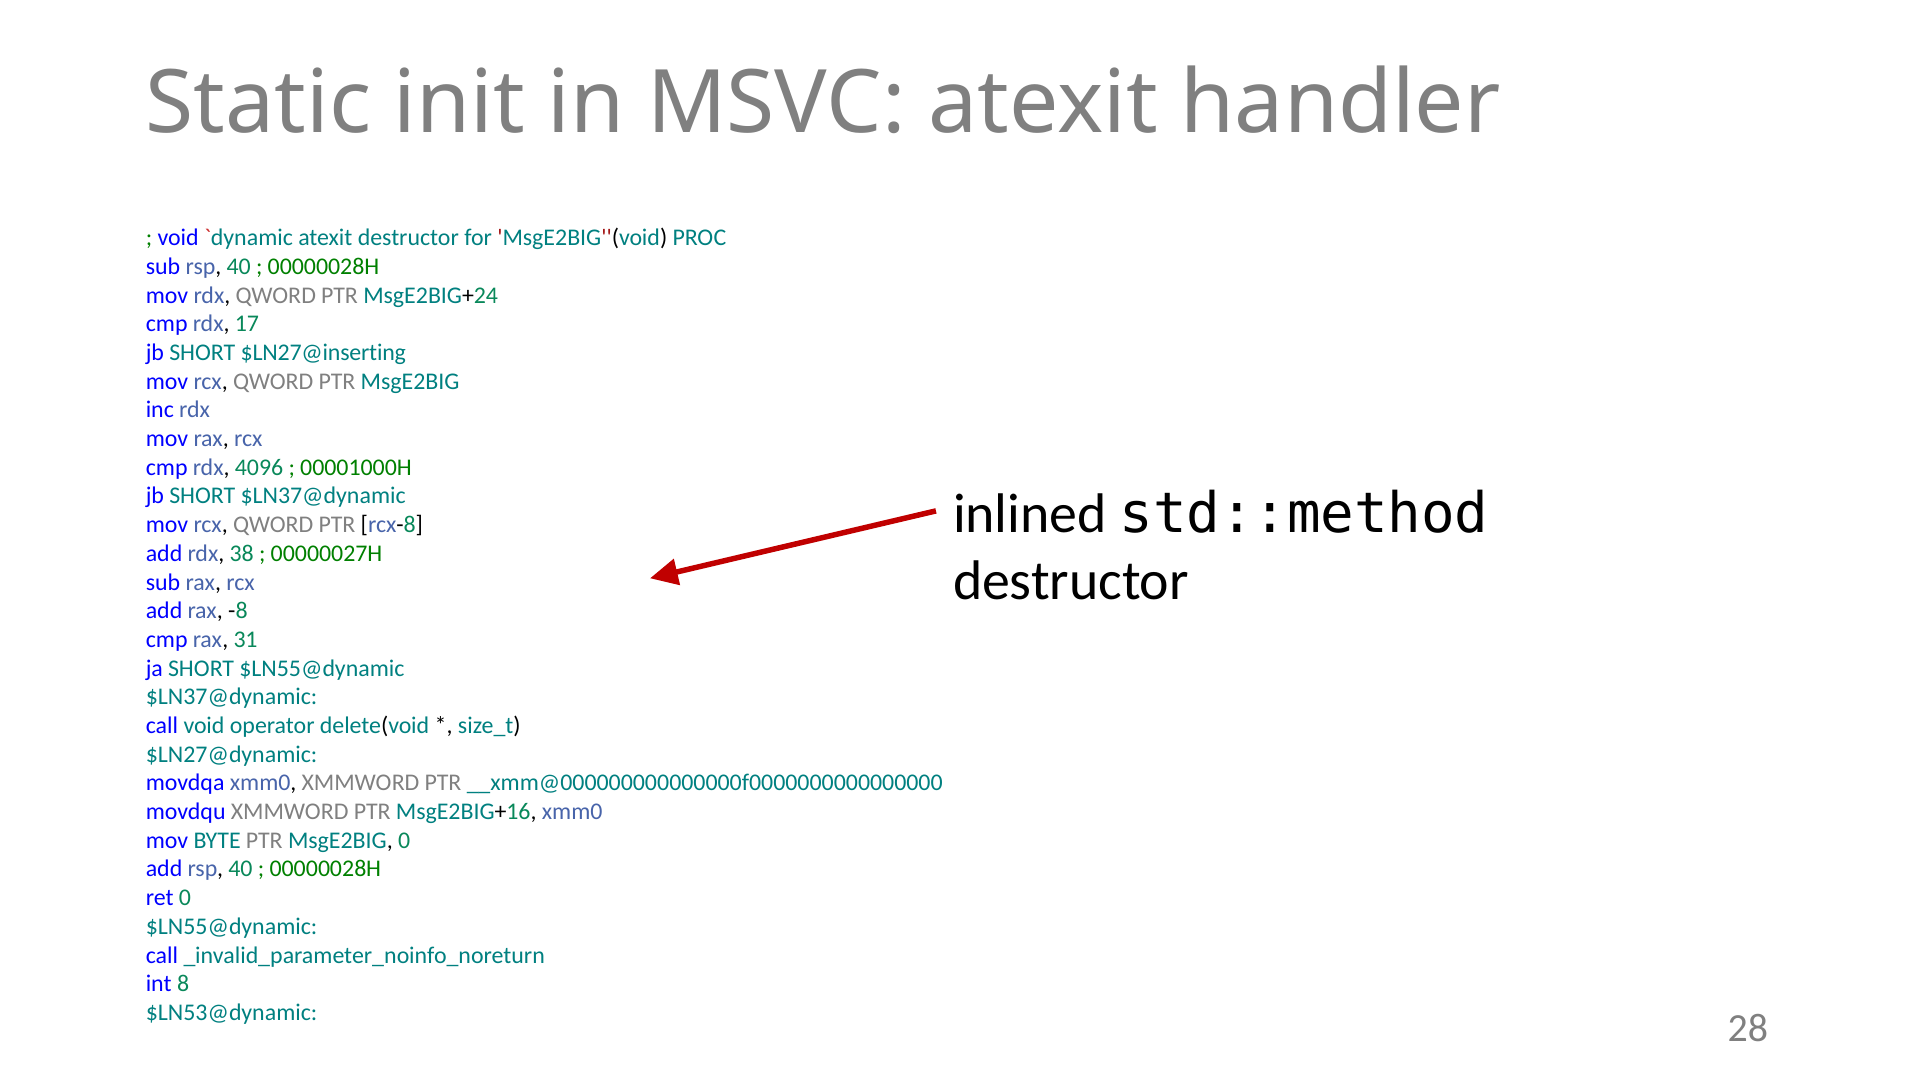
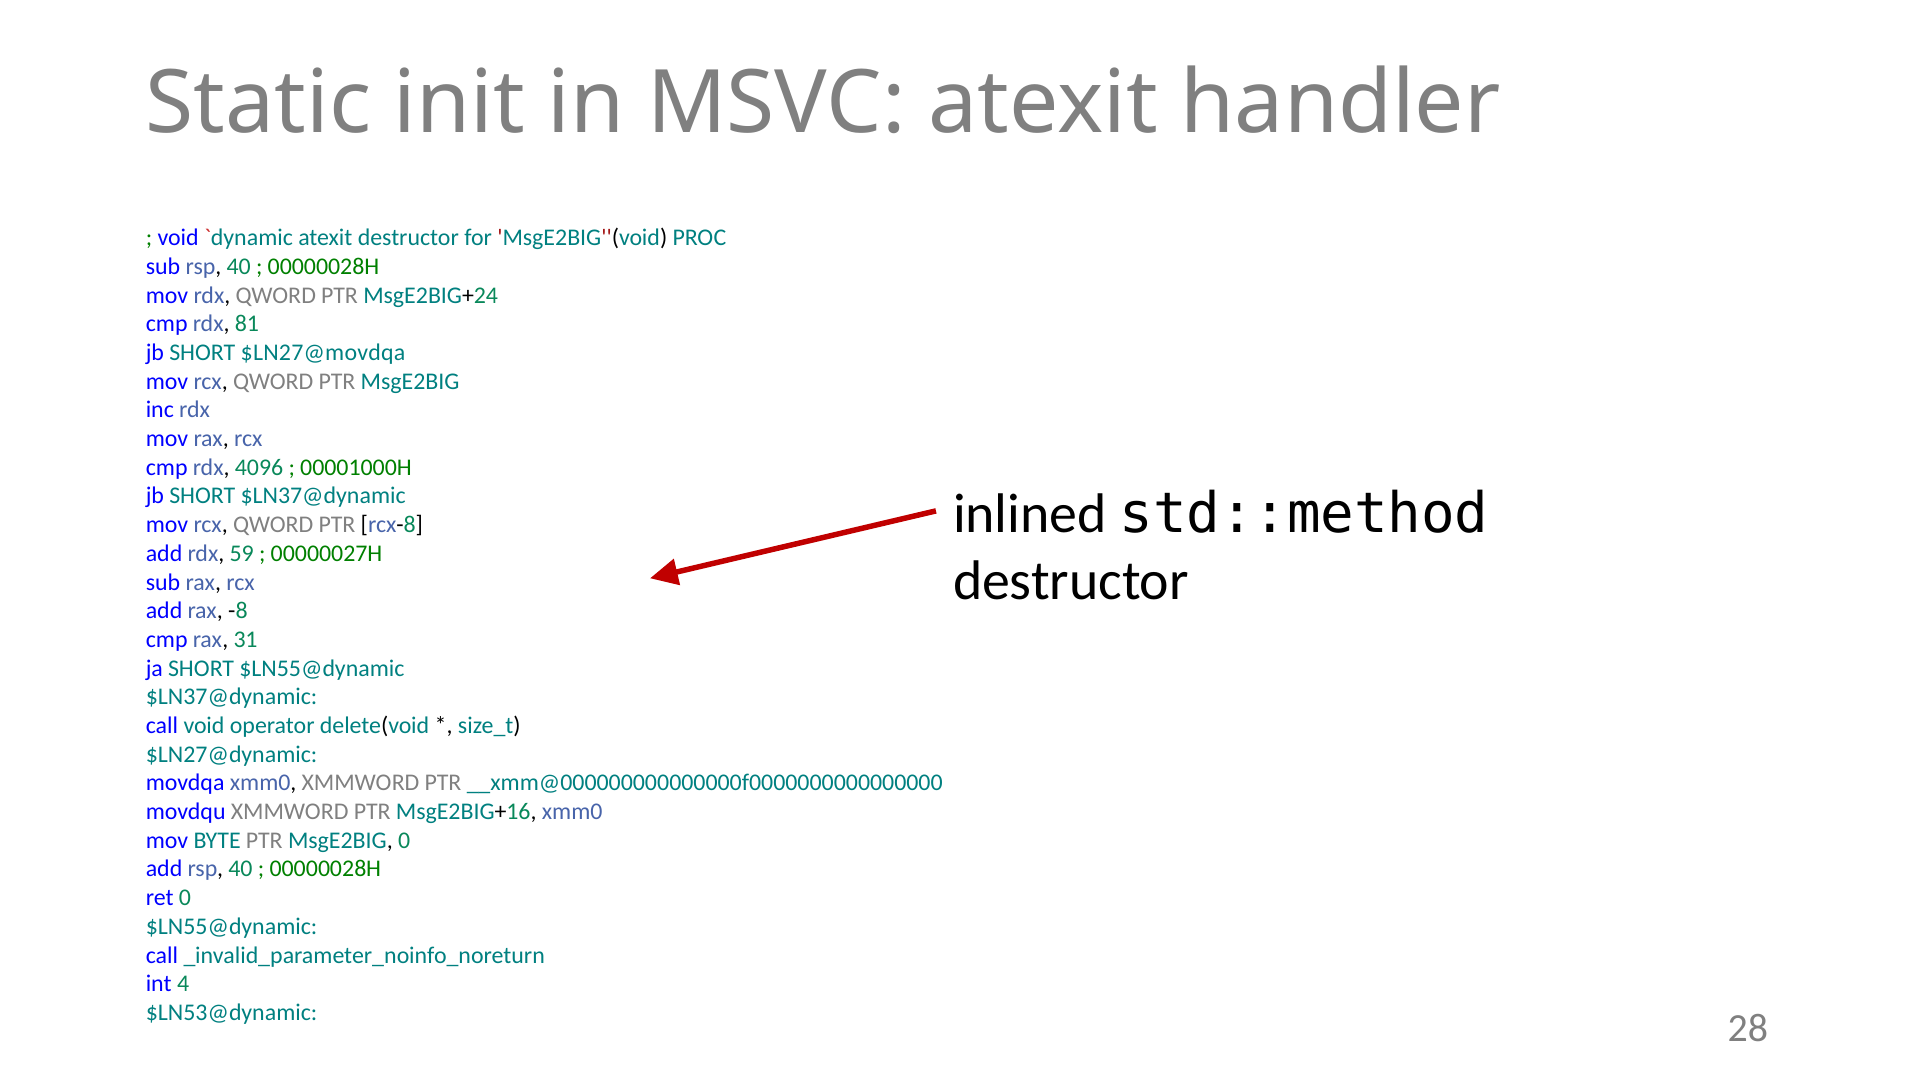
17: 17 -> 81
$LN27@inserting: $LN27@inserting -> $LN27@movdqa
38: 38 -> 59
8: 8 -> 4
